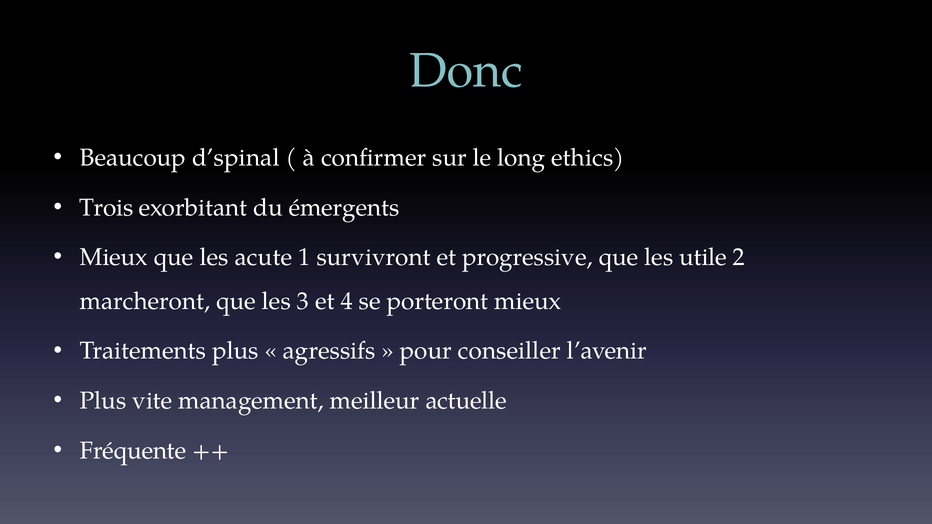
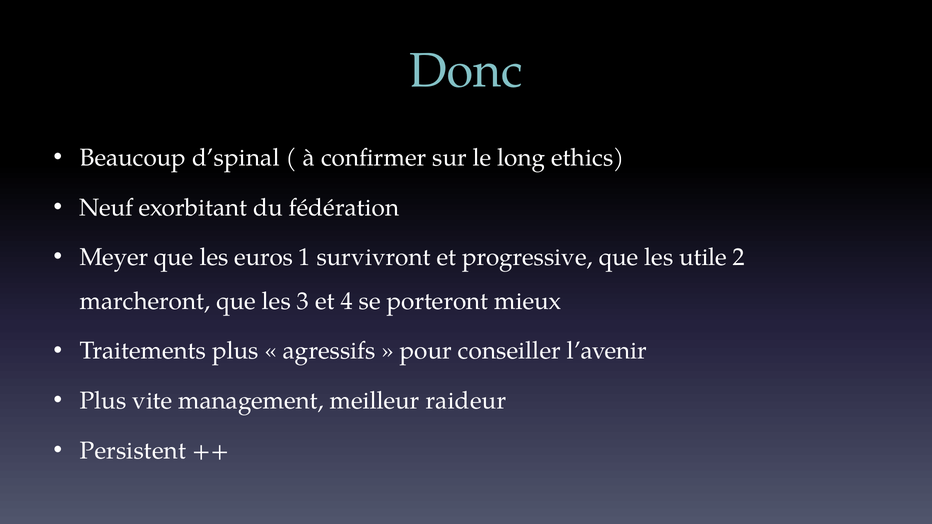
Trois: Trois -> Neuf
émergents: émergents -> fédération
Mieux at (114, 257): Mieux -> Meyer
acute: acute -> euros
actuelle: actuelle -> raideur
Fréquente: Fréquente -> Persistent
